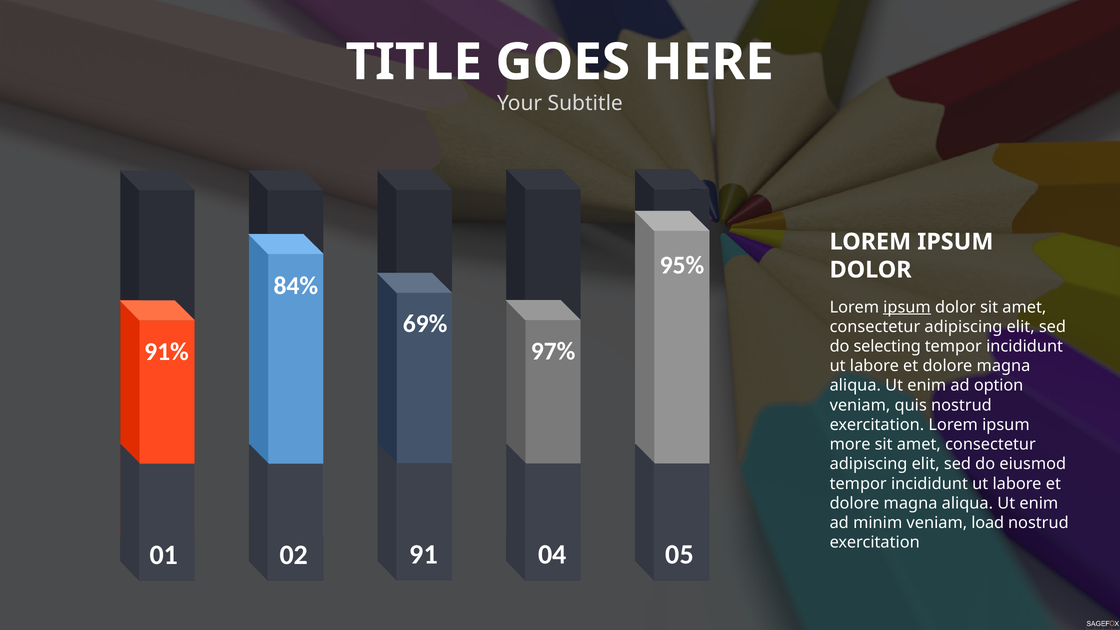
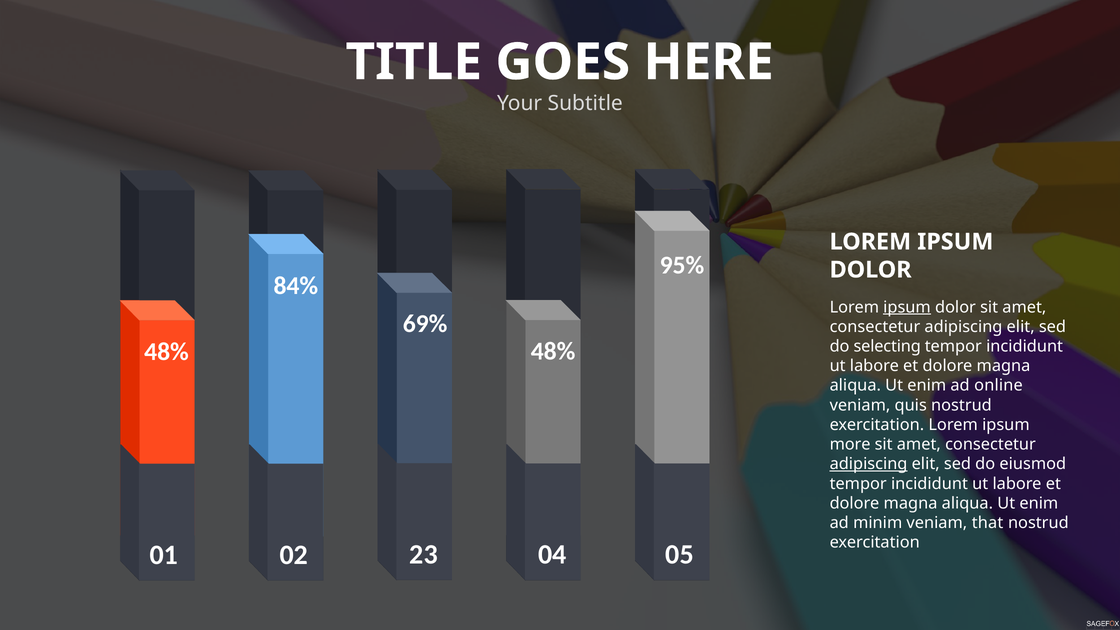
97% at (553, 351): 97% -> 48%
91% at (166, 352): 91% -> 48%
option: option -> online
adipiscing at (869, 464) underline: none -> present
load: load -> that
91: 91 -> 23
